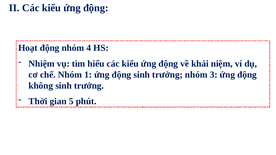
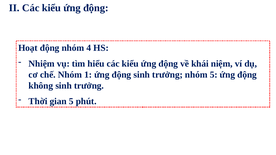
nhóm 3: 3 -> 5
